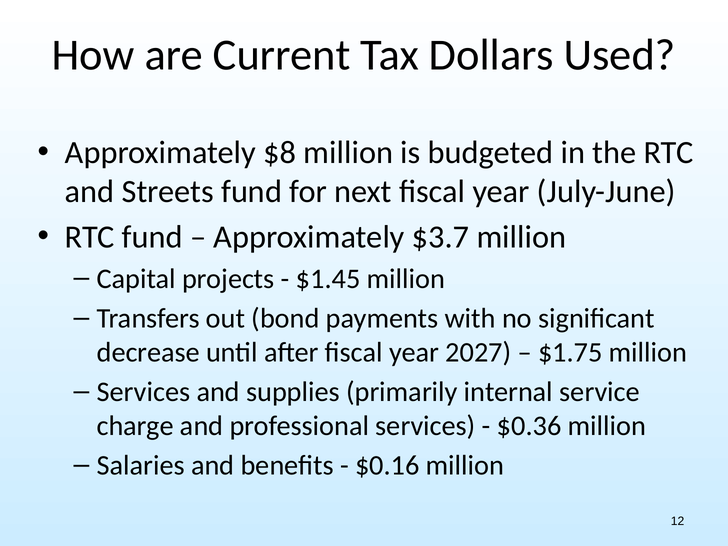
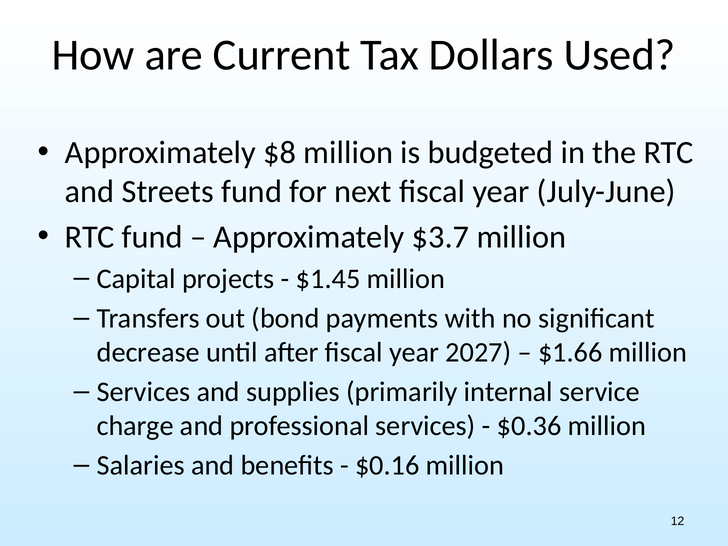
$1.75: $1.75 -> $1.66
